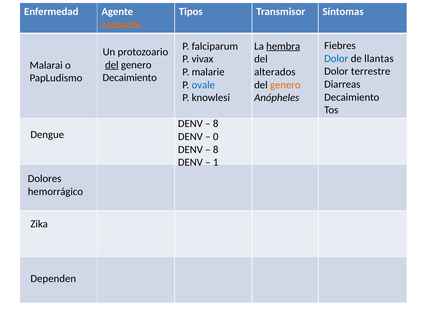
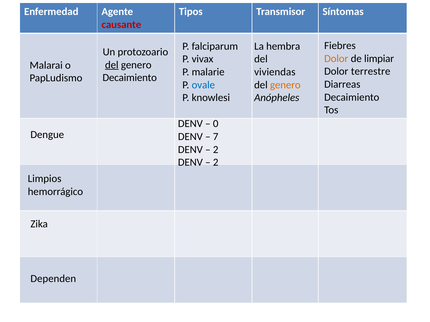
causante colour: orange -> red
hembra underline: present -> none
Dolor at (336, 59) colour: blue -> orange
llantas: llantas -> limpiar
alterados: alterados -> viviendas
8 at (216, 124): 8 -> 0
0: 0 -> 7
8 at (216, 150): 8 -> 2
1 at (216, 163): 1 -> 2
Dolores: Dolores -> Limpios
